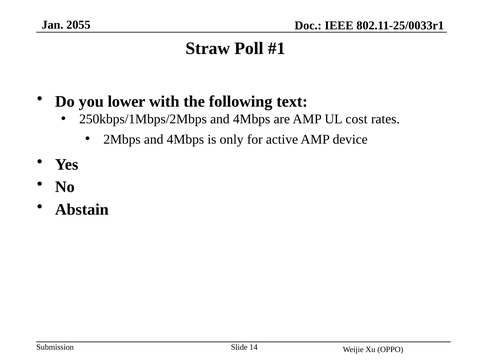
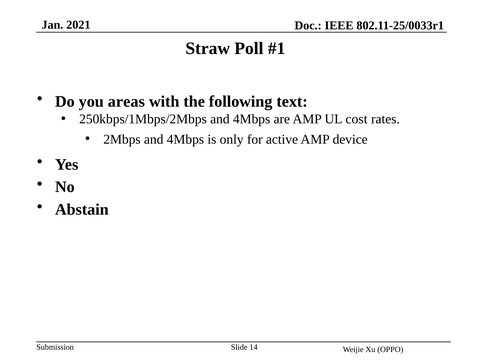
2055: 2055 -> 2021
lower: lower -> areas
